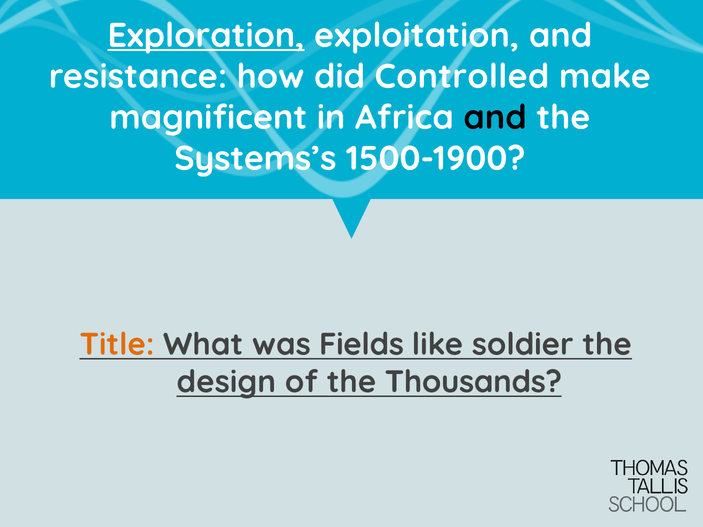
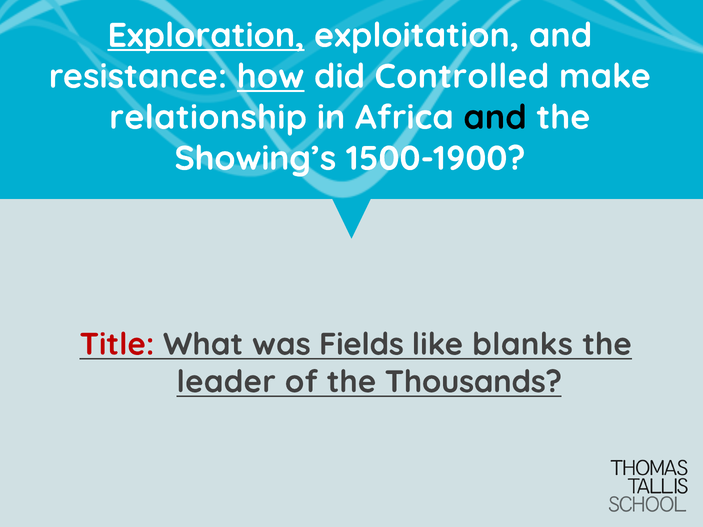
how underline: none -> present
magnificent: magnificent -> relationship
Systems’s: Systems’s -> Showing’s
Title colour: orange -> red
soldier: soldier -> blanks
design: design -> leader
